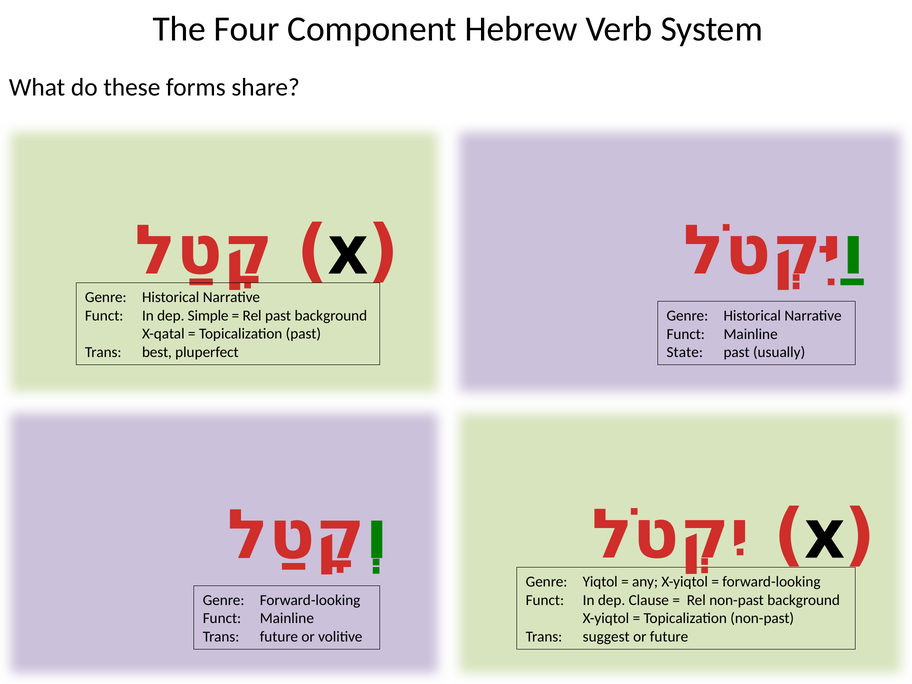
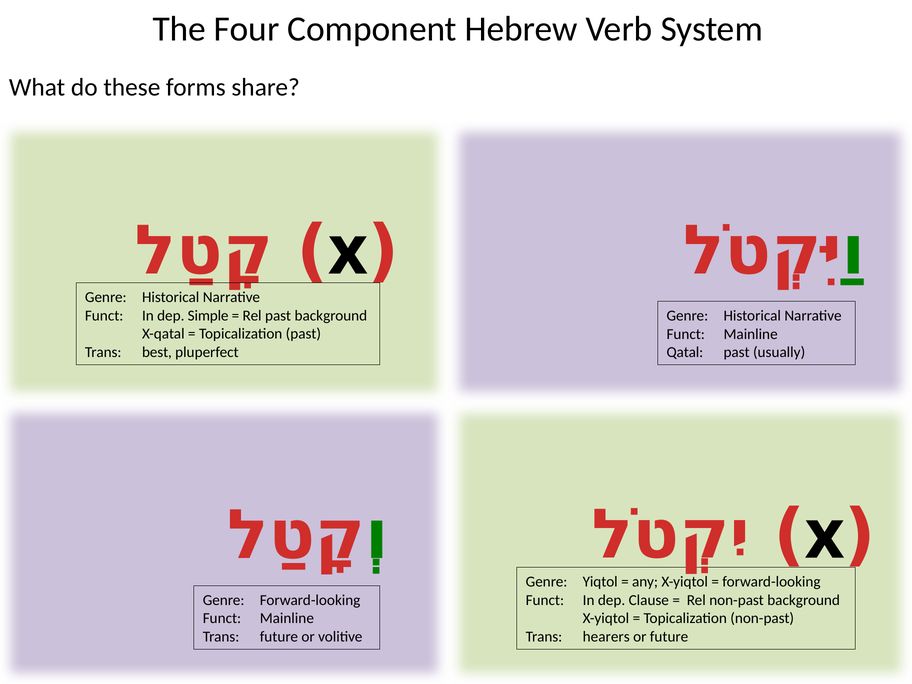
State: State -> Qatal
suggest: suggest -> hearers
